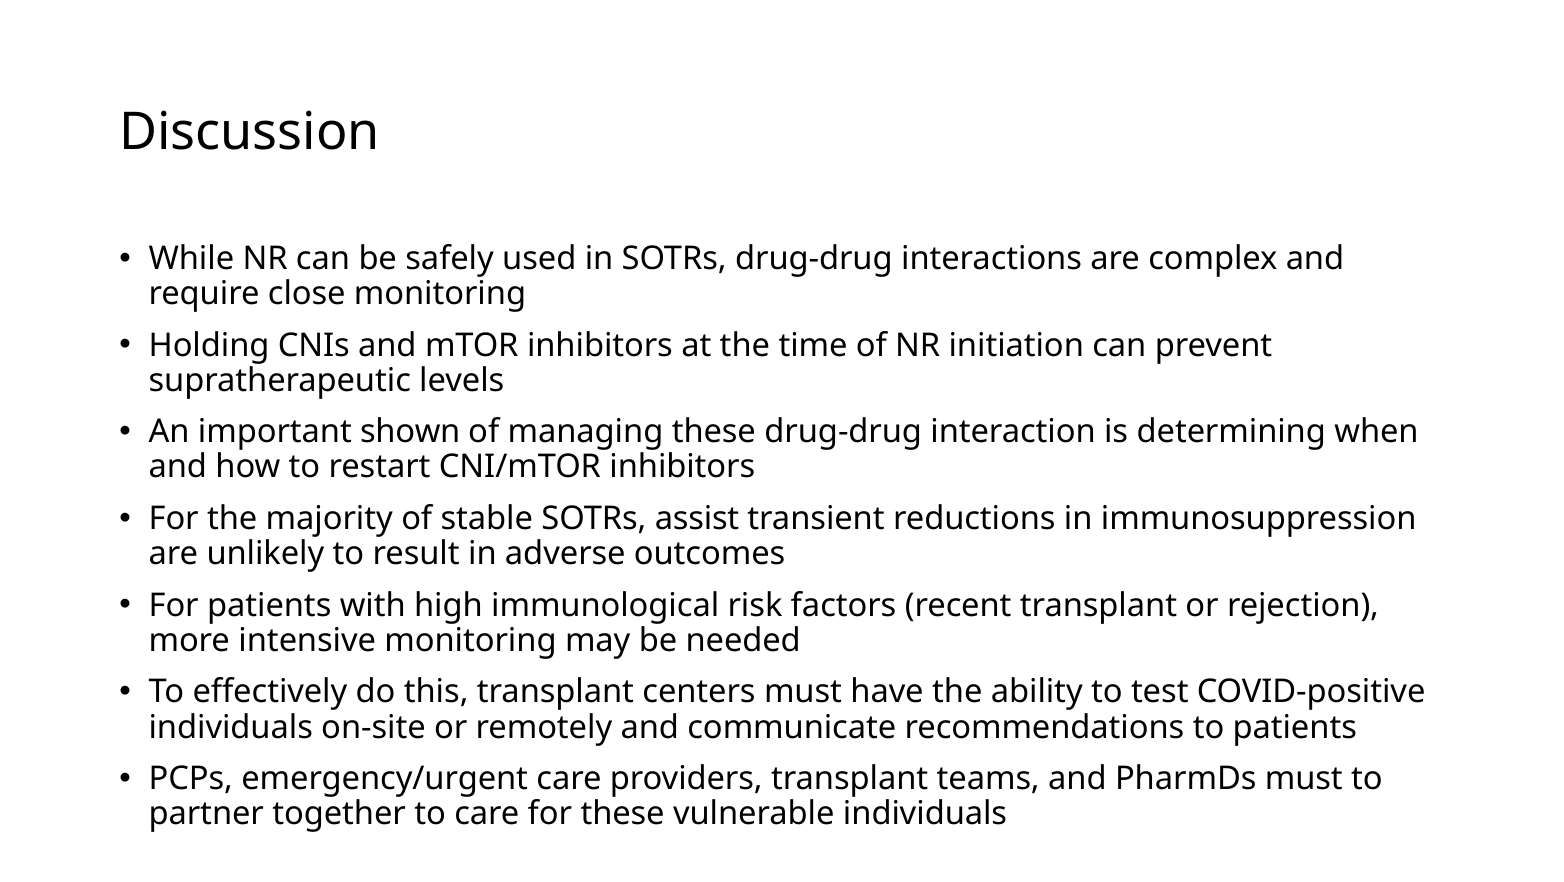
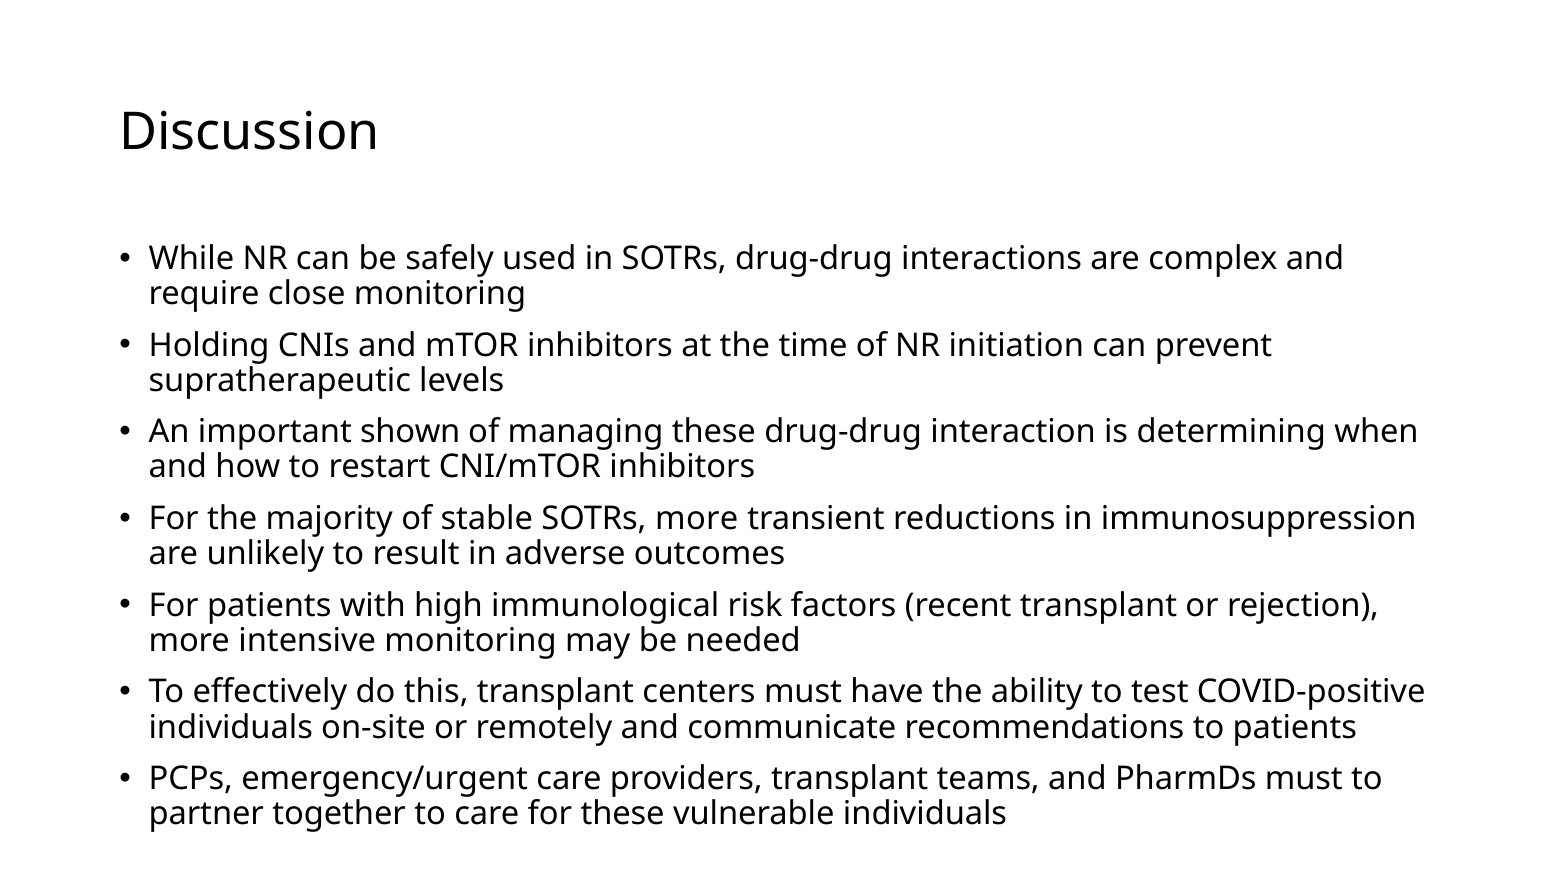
SOTRs assist: assist -> more
